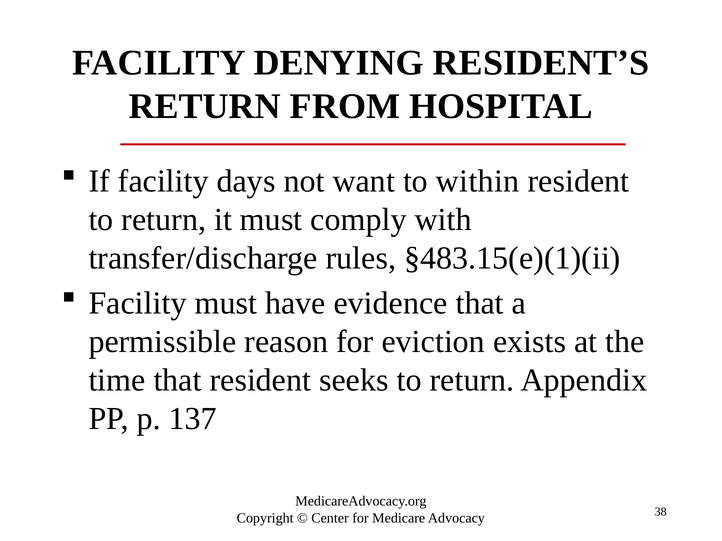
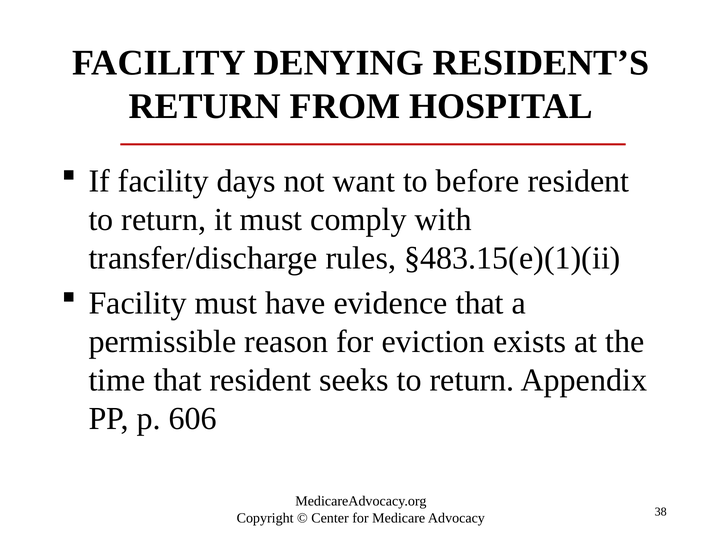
within: within -> before
137: 137 -> 606
